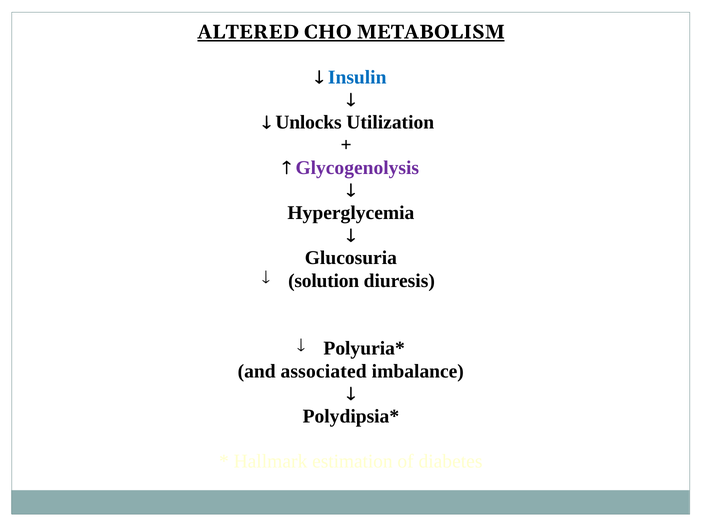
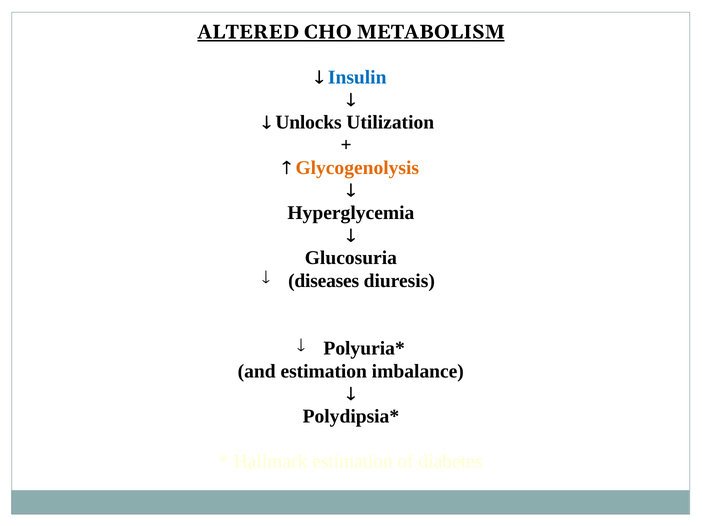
Glycogenolysis colour: purple -> orange
solution: solution -> diseases
and associated: associated -> estimation
